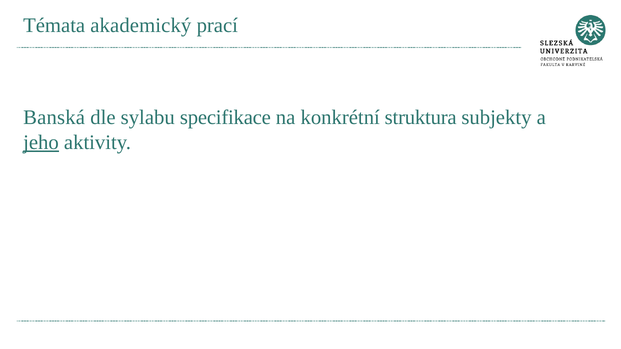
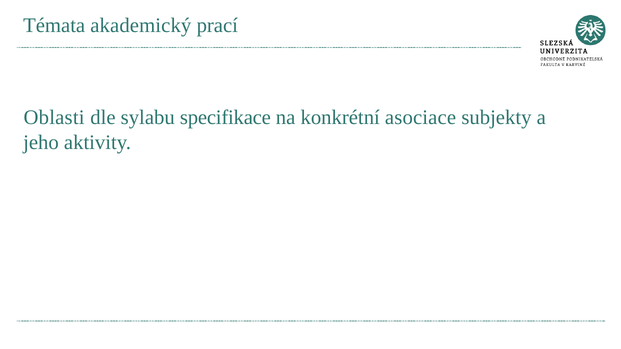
Banská: Banská -> Oblasti
struktura: struktura -> asociace
jeho underline: present -> none
